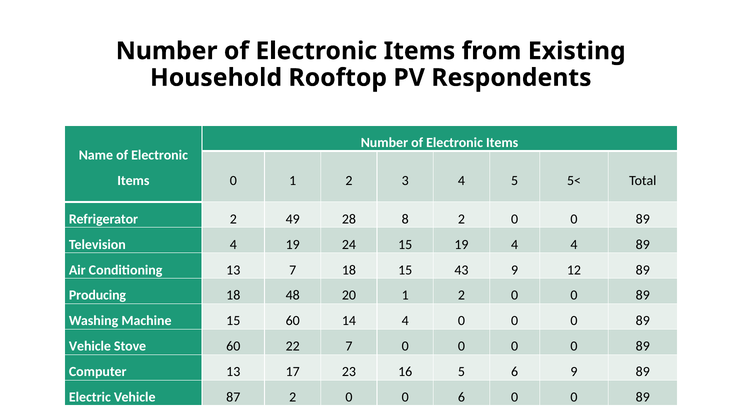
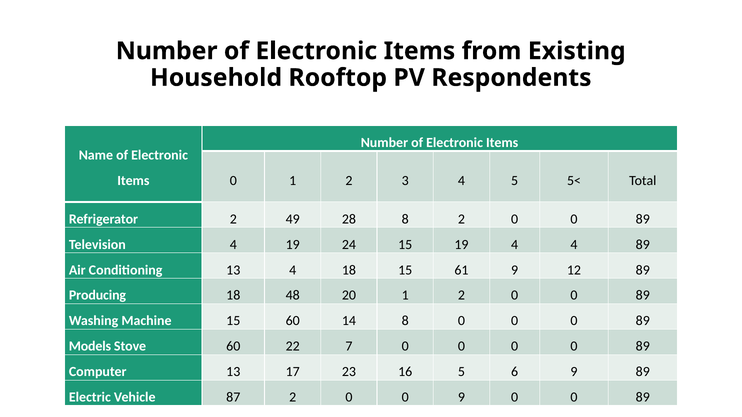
13 7: 7 -> 4
43: 43 -> 61
14 4: 4 -> 8
Vehicle at (90, 347): Vehicle -> Models
0 6: 6 -> 9
